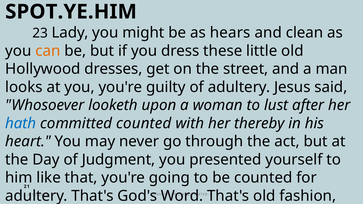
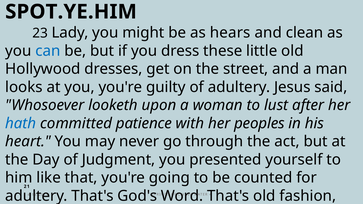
can colour: orange -> blue
committed counted: counted -> patience
thereby: thereby -> peoples
